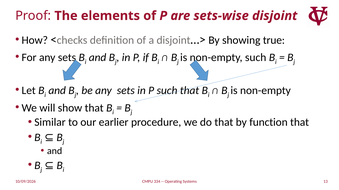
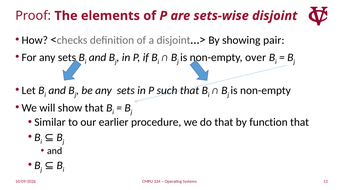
true: true -> pair
such at (256, 58): such -> over
